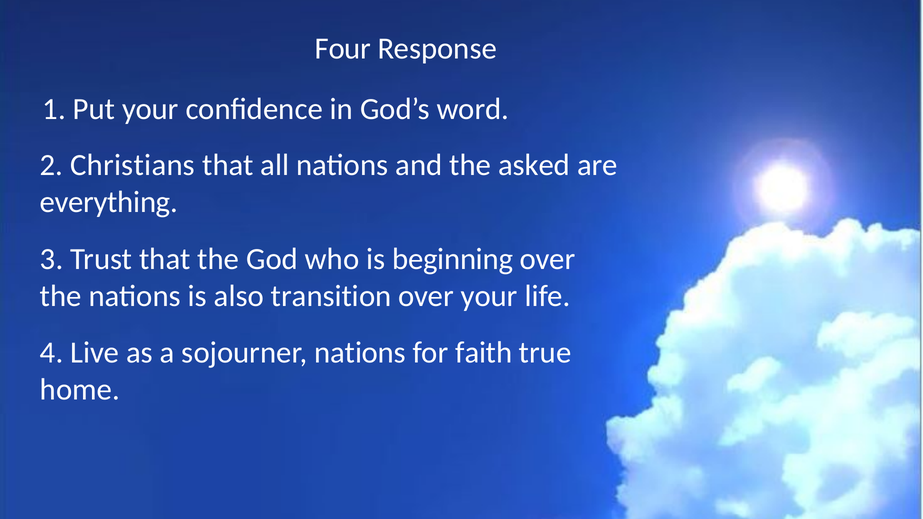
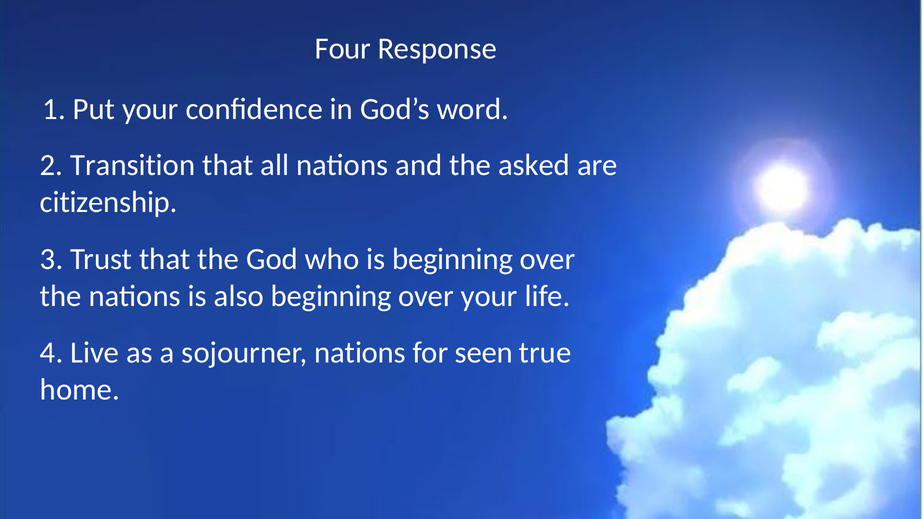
Christians: Christians -> Transition
everything: everything -> citizenship
also transition: transition -> beginning
faith: faith -> seen
